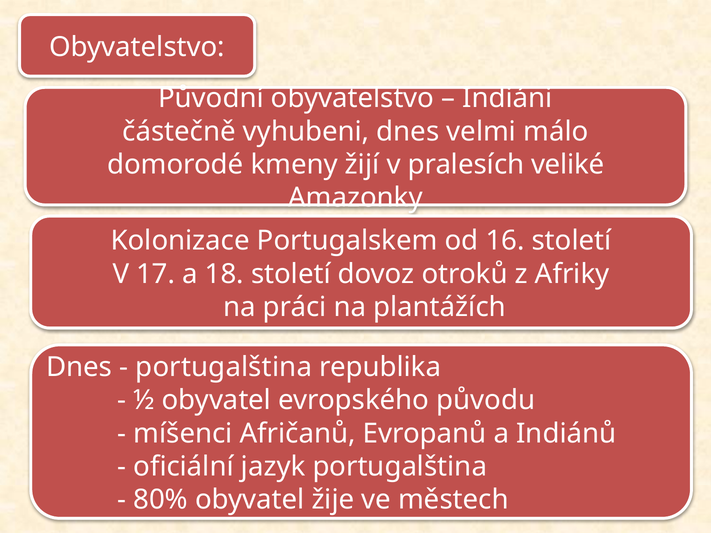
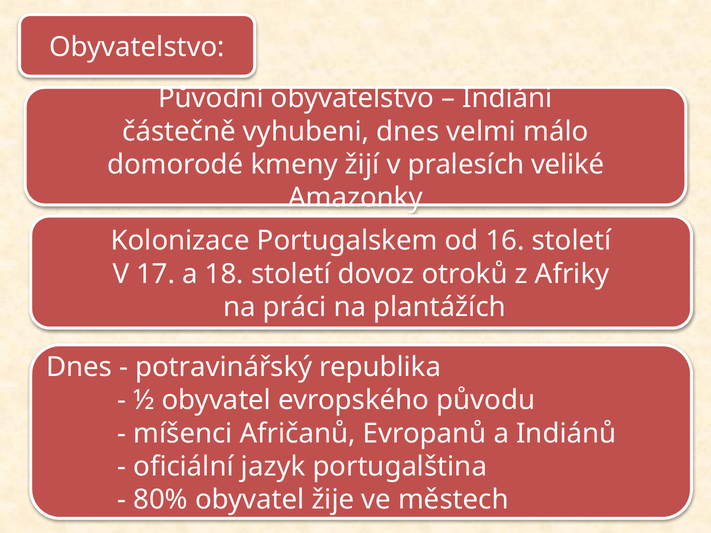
portugalština at (224, 367): portugalština -> potravinářský
